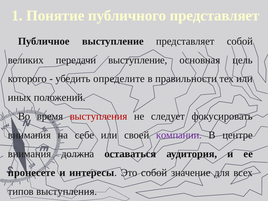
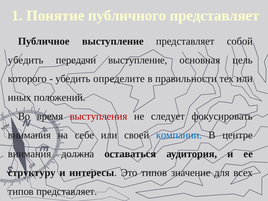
великих at (26, 60): великих -> убедить
компании colour: purple -> blue
пронесете: пронесете -> структуру
Это собой: собой -> типов
типов выступления: выступления -> представляет
